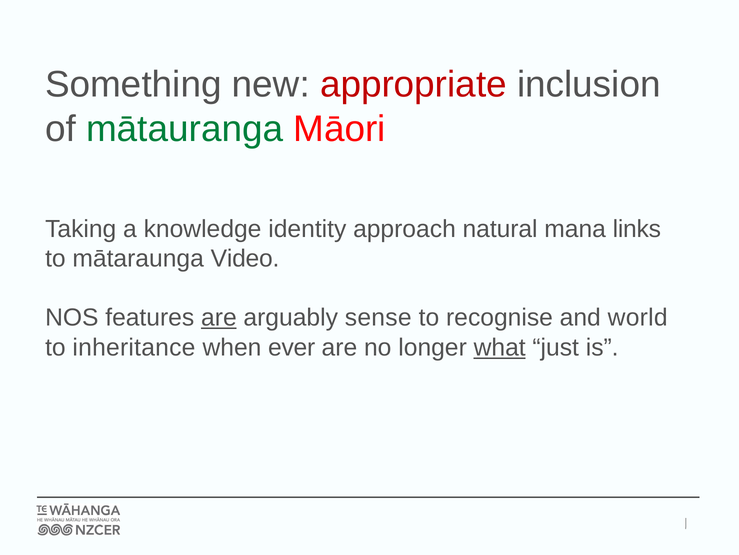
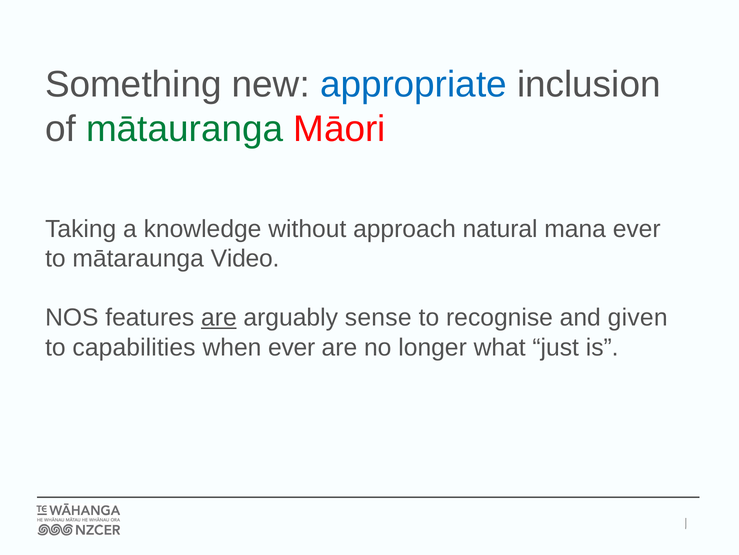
appropriate colour: red -> blue
identity: identity -> without
mana links: links -> ever
world: world -> given
inheritance: inheritance -> capabilities
what underline: present -> none
